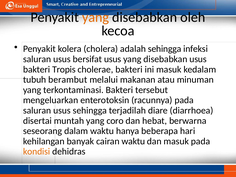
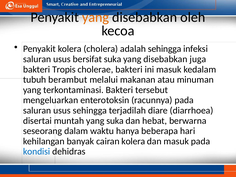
bersifat usus: usus -> suka
disebabkan usus: usus -> juga
yang coro: coro -> suka
cairan waktu: waktu -> kolera
kondisi colour: orange -> blue
